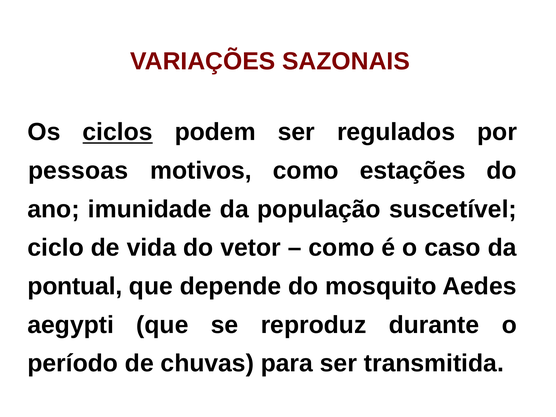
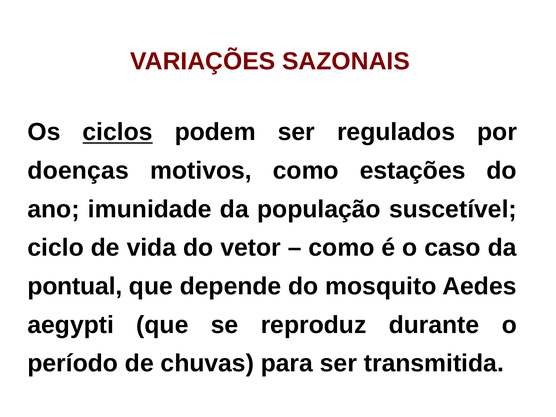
pessoas: pessoas -> doenças
